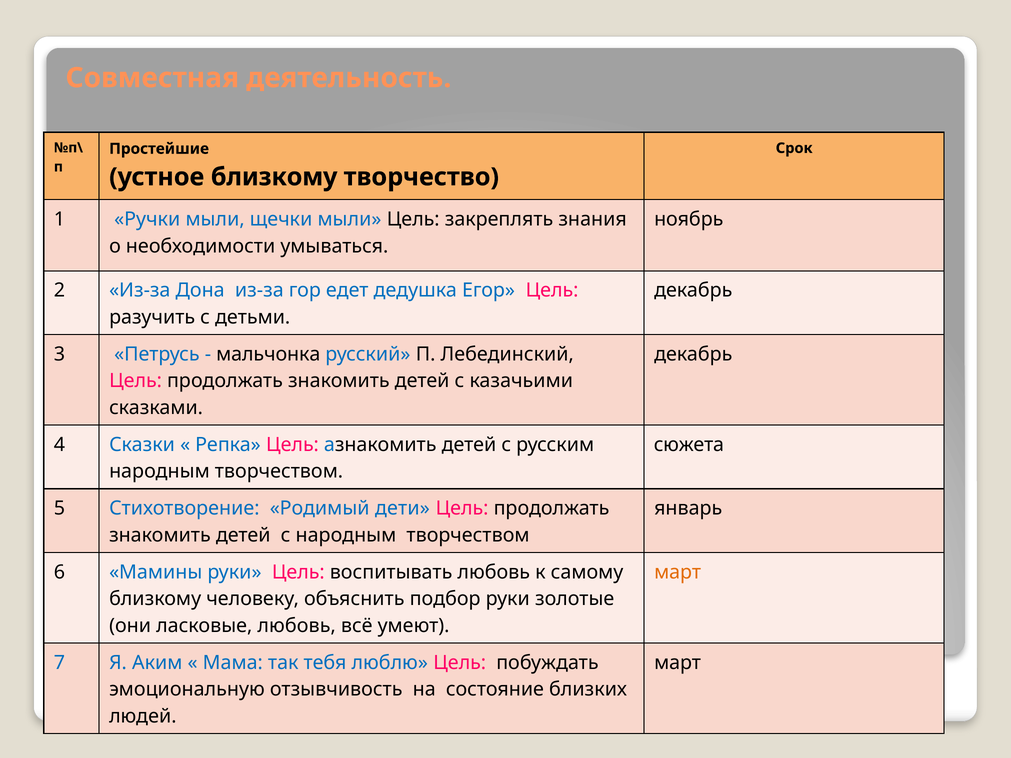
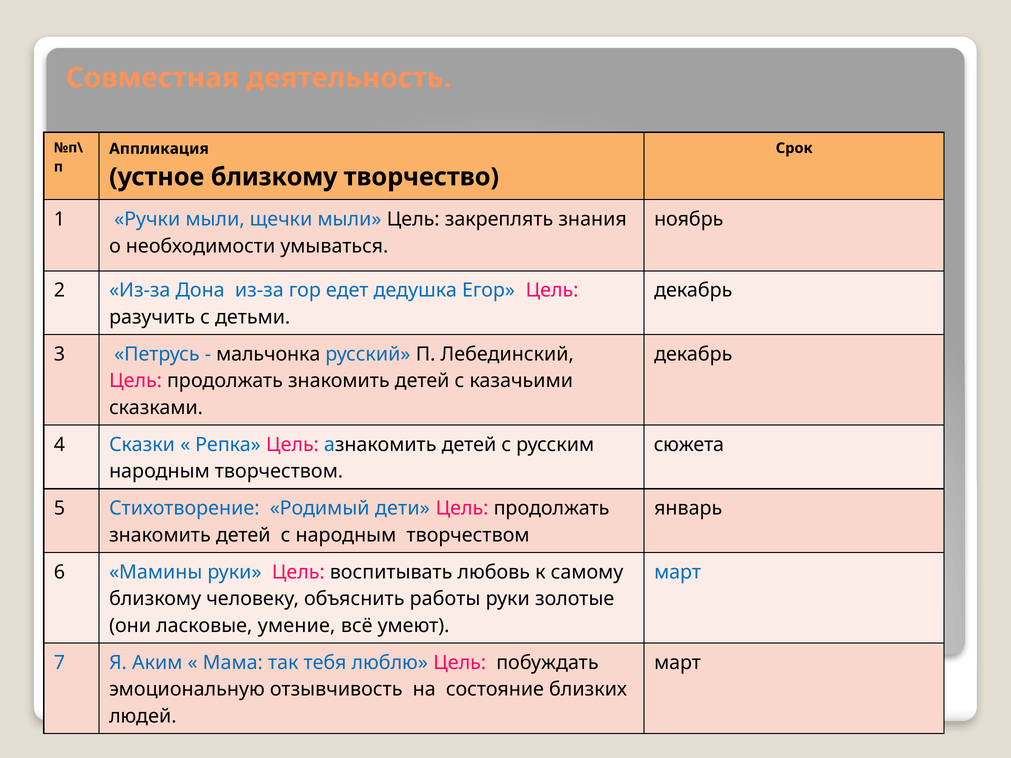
Простейшие: Простейшие -> Аппликация
март at (678, 572) colour: orange -> blue
подбор: подбор -> работы
ласковые любовь: любовь -> умение
